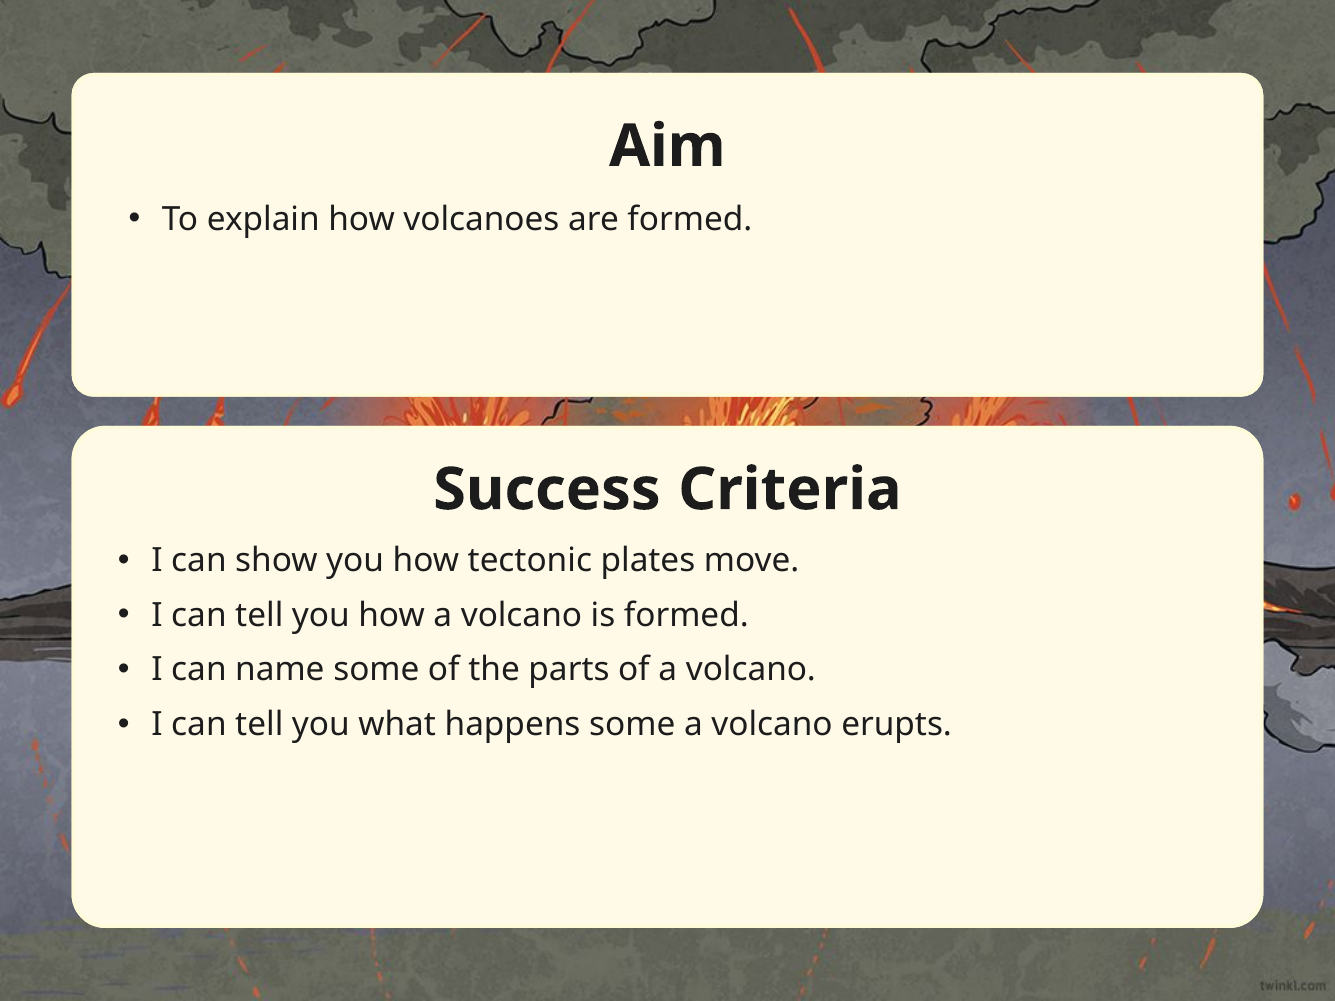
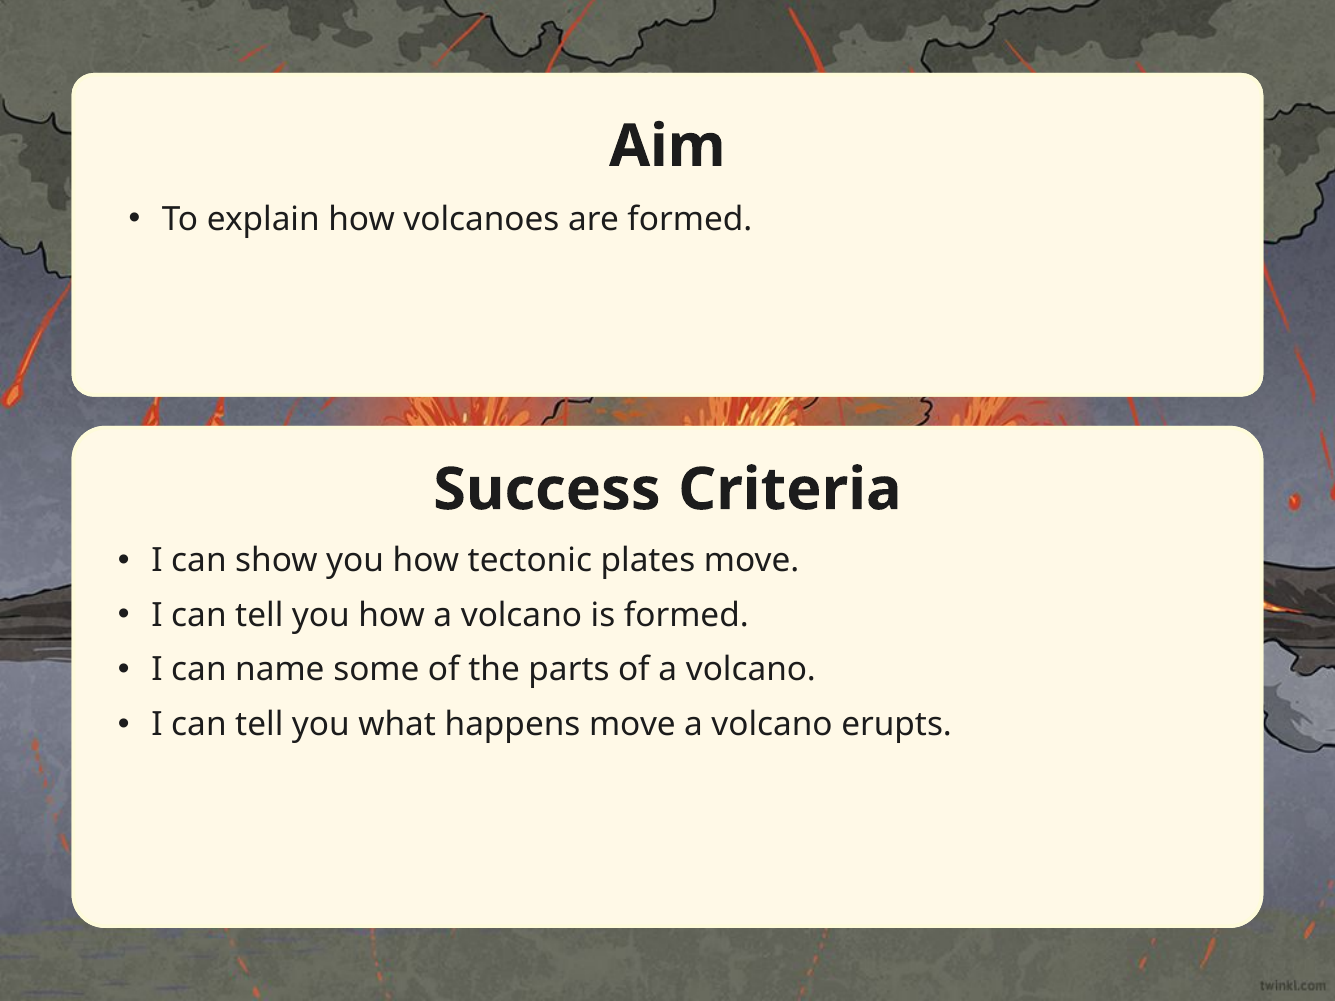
happens some: some -> move
